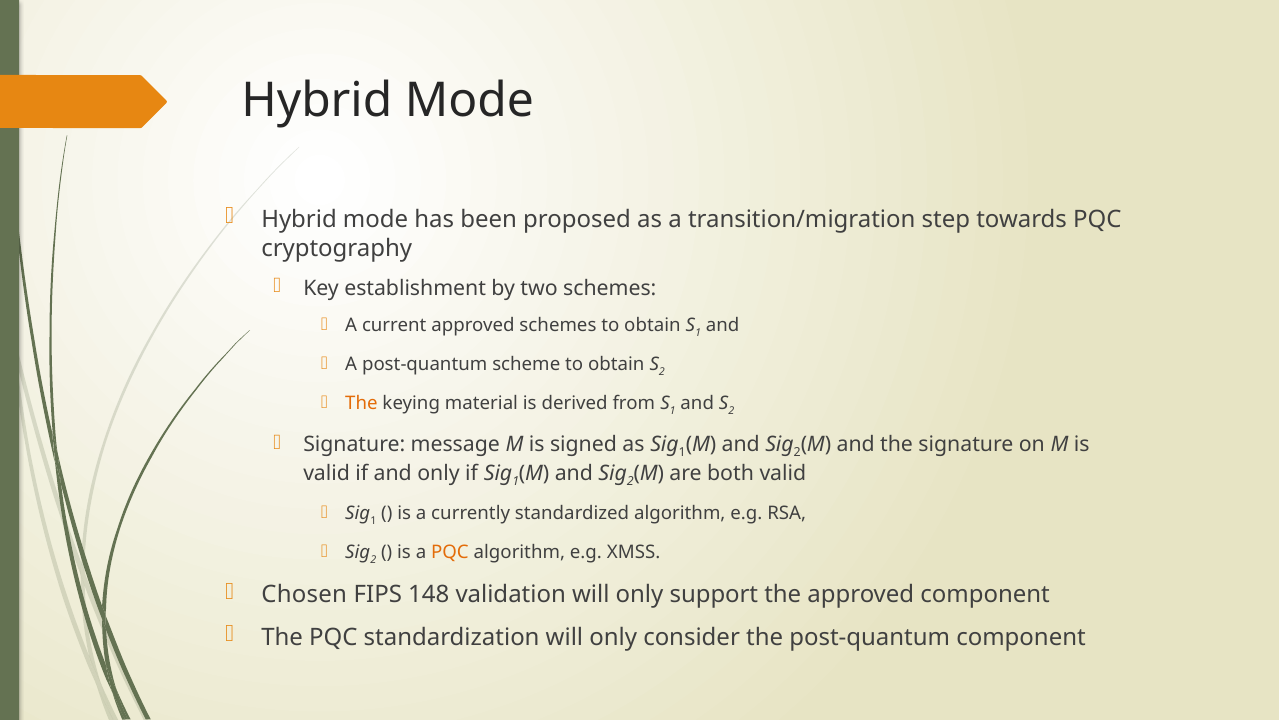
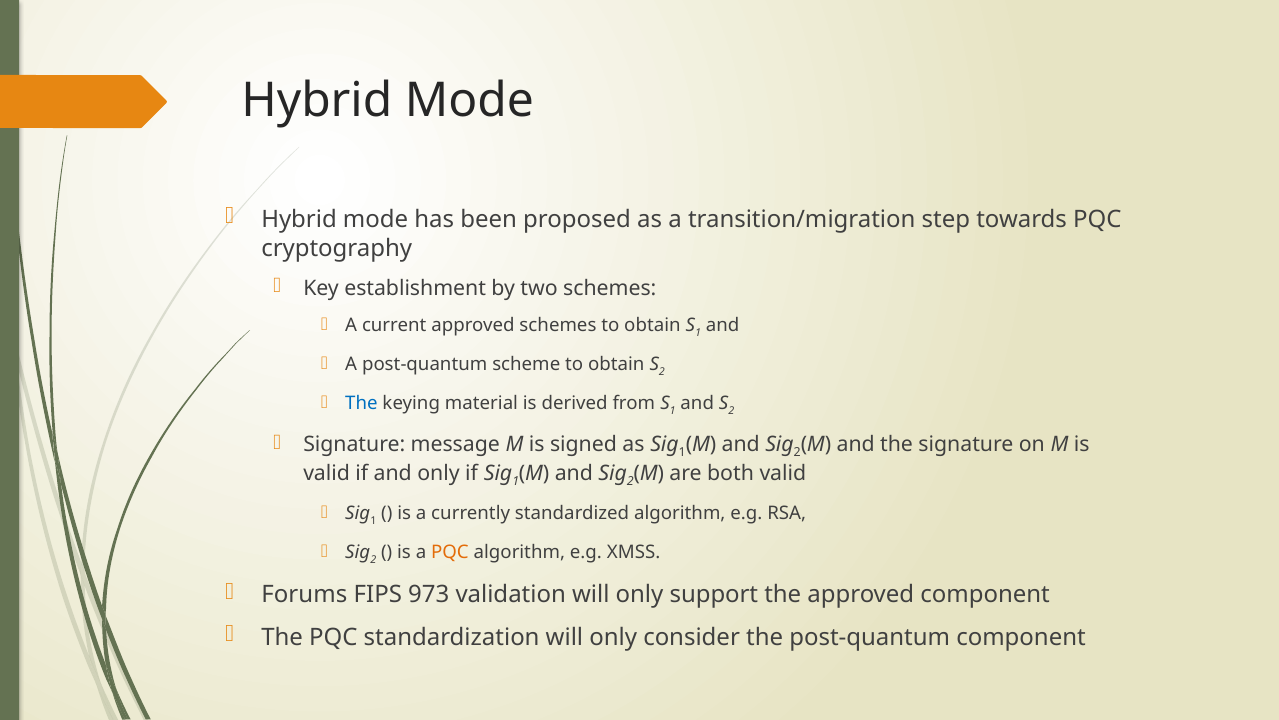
The at (361, 403) colour: orange -> blue
Chosen: Chosen -> Forums
148: 148 -> 973
